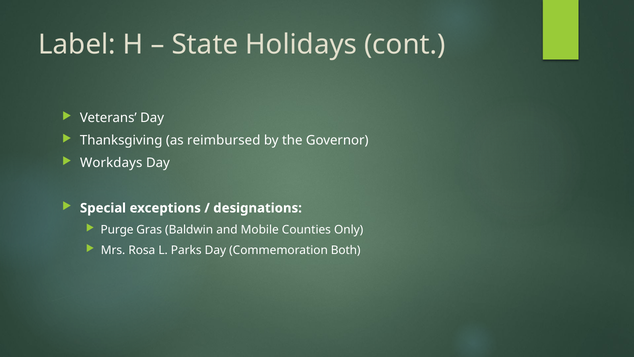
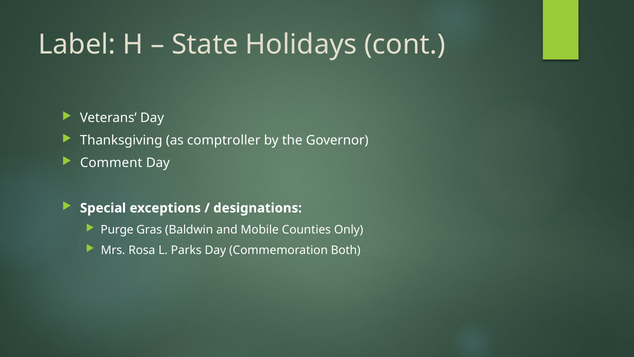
reimbursed: reimbursed -> comptroller
Workdays: Workdays -> Comment
